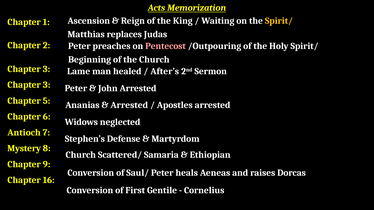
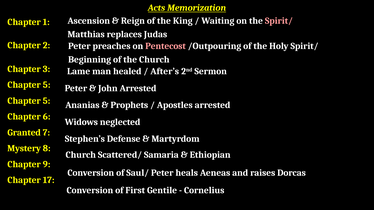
Spirit/ at (279, 21) colour: yellow -> pink
3 at (47, 85): 3 -> 5
Arrested at (129, 105): Arrested -> Prophets
Antioch: Antioch -> Granted
16: 16 -> 17
